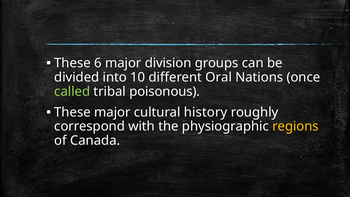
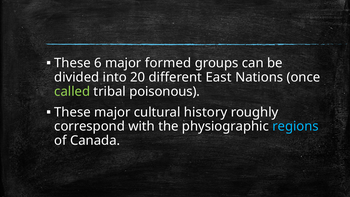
division: division -> formed
10: 10 -> 20
Oral: Oral -> East
regions colour: yellow -> light blue
